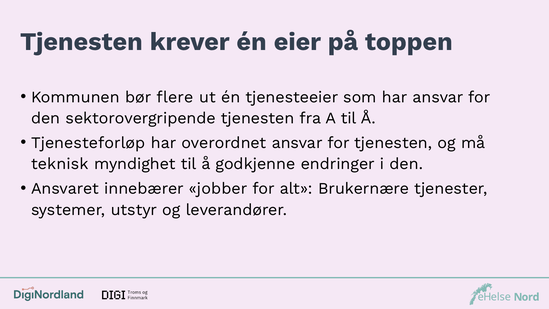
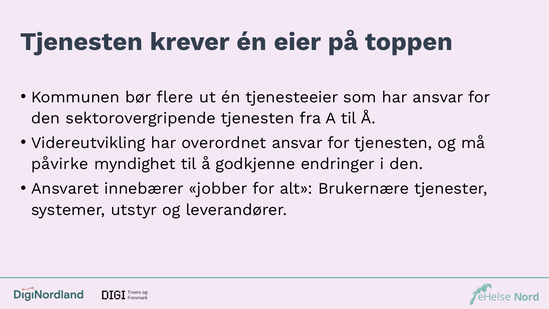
Tjenesteforløp: Tjenesteforløp -> Videreutvikling
teknisk: teknisk -> påvirke
